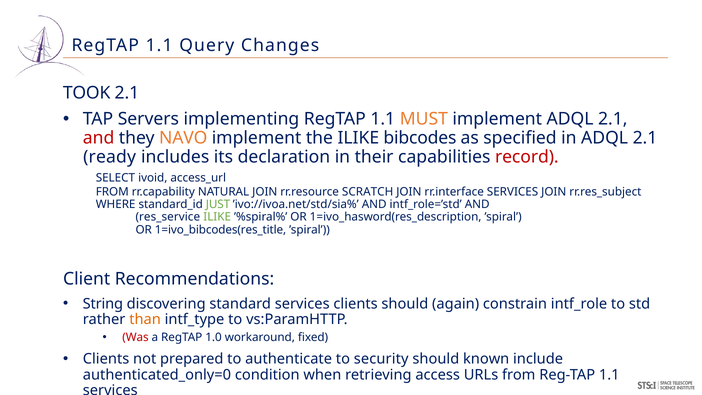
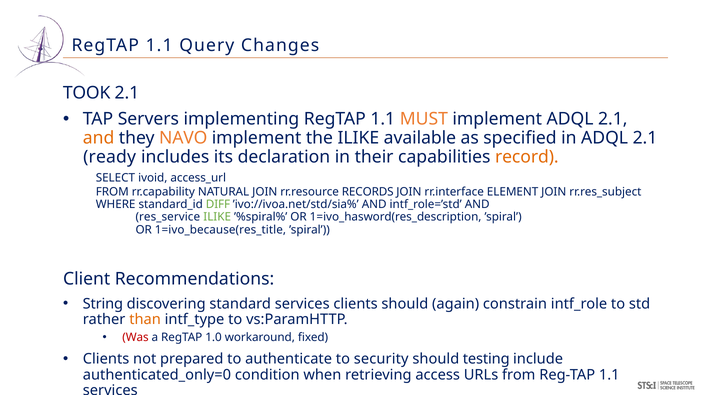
and at (99, 138) colour: red -> orange
bibcodes: bibcodes -> available
record colour: red -> orange
SCRATCH: SCRATCH -> RECORDS
rr.interface SERVICES: SERVICES -> ELEMENT
JUST: JUST -> DIFF
1=ivo_bibcodes(res_title: 1=ivo_bibcodes(res_title -> 1=ivo_because(res_title
known: known -> testing
